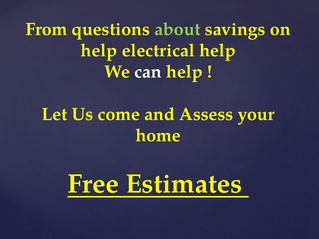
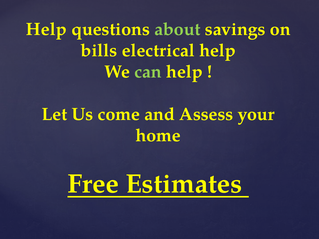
From at (46, 29): From -> Help
help at (99, 51): help -> bills
can colour: white -> light green
